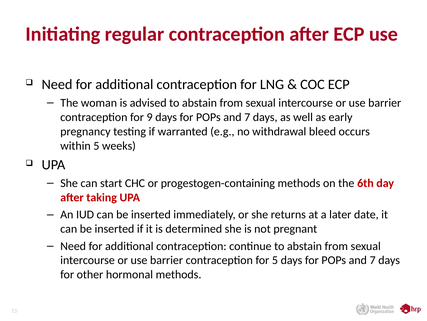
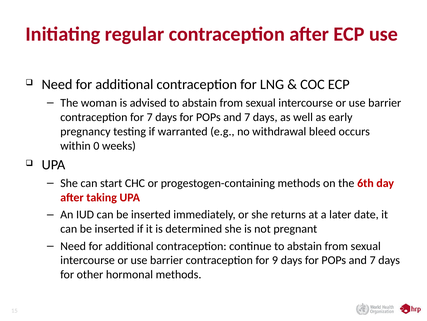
for 9: 9 -> 7
within 5: 5 -> 0
for 5: 5 -> 9
